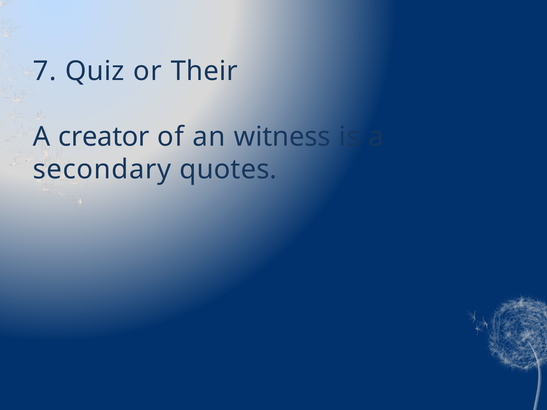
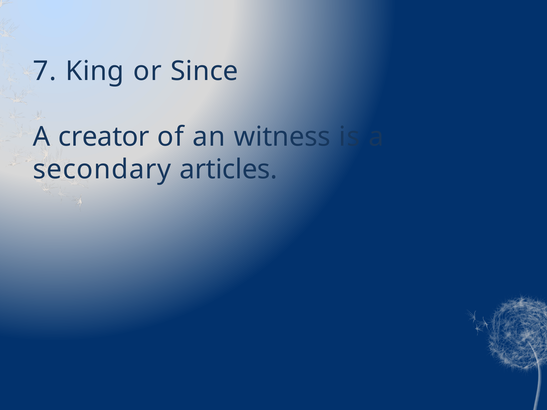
Quiz: Quiz -> King
Their: Their -> Since
quotes: quotes -> articles
